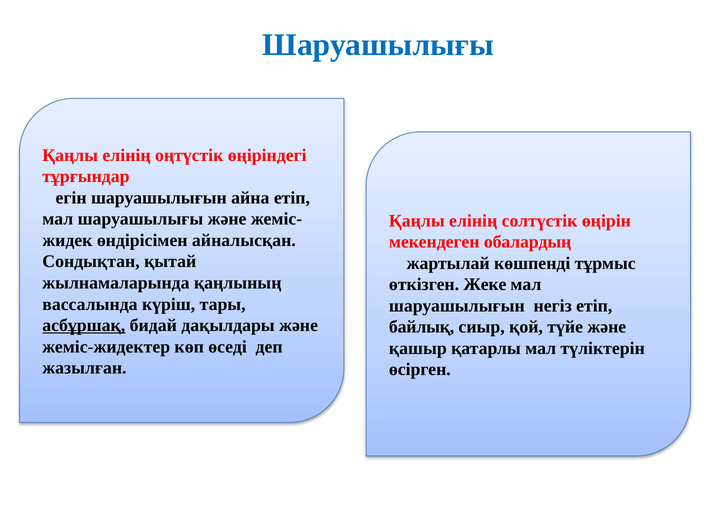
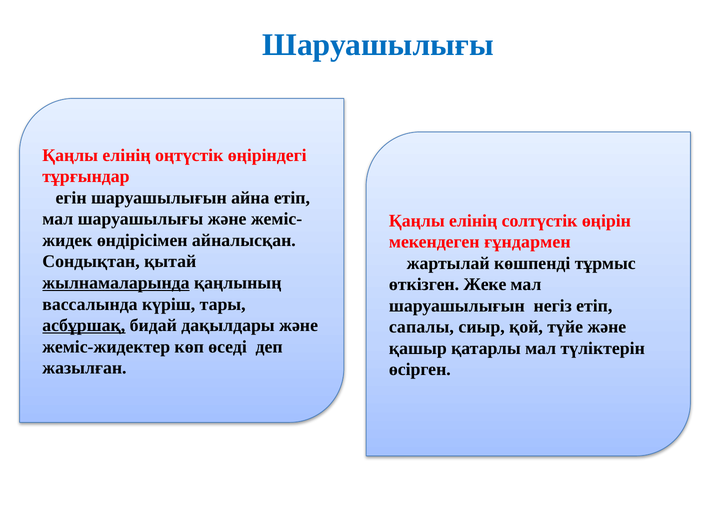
обалардың: обалардың -> ғұндармен
жылнамаларында underline: none -> present
байлық: байлық -> сапалы
